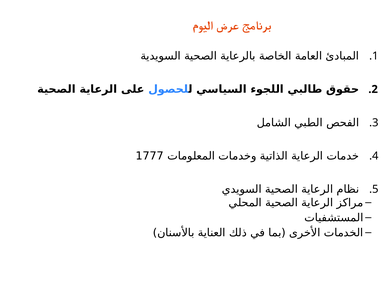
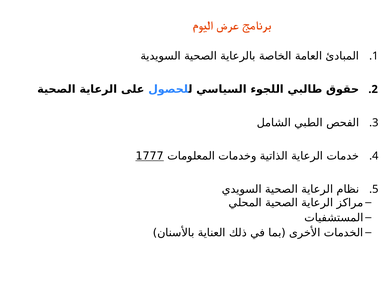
1777 underline: none -> present
